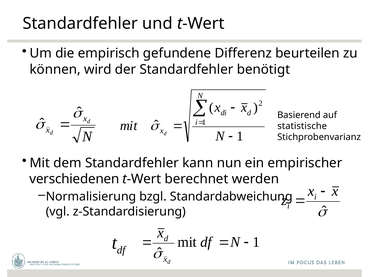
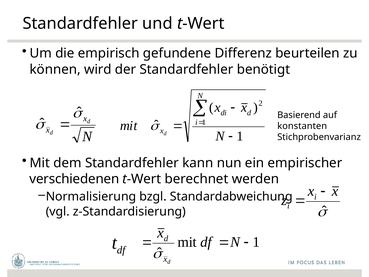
statistische: statistische -> konstanten
